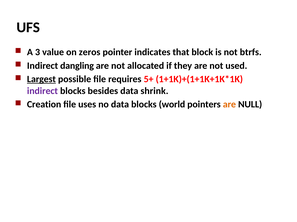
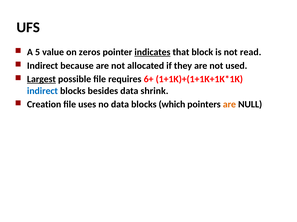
3: 3 -> 5
indicates underline: none -> present
btrfs: btrfs -> read
dangling: dangling -> because
5+: 5+ -> 6+
indirect at (42, 91) colour: purple -> blue
world: world -> which
